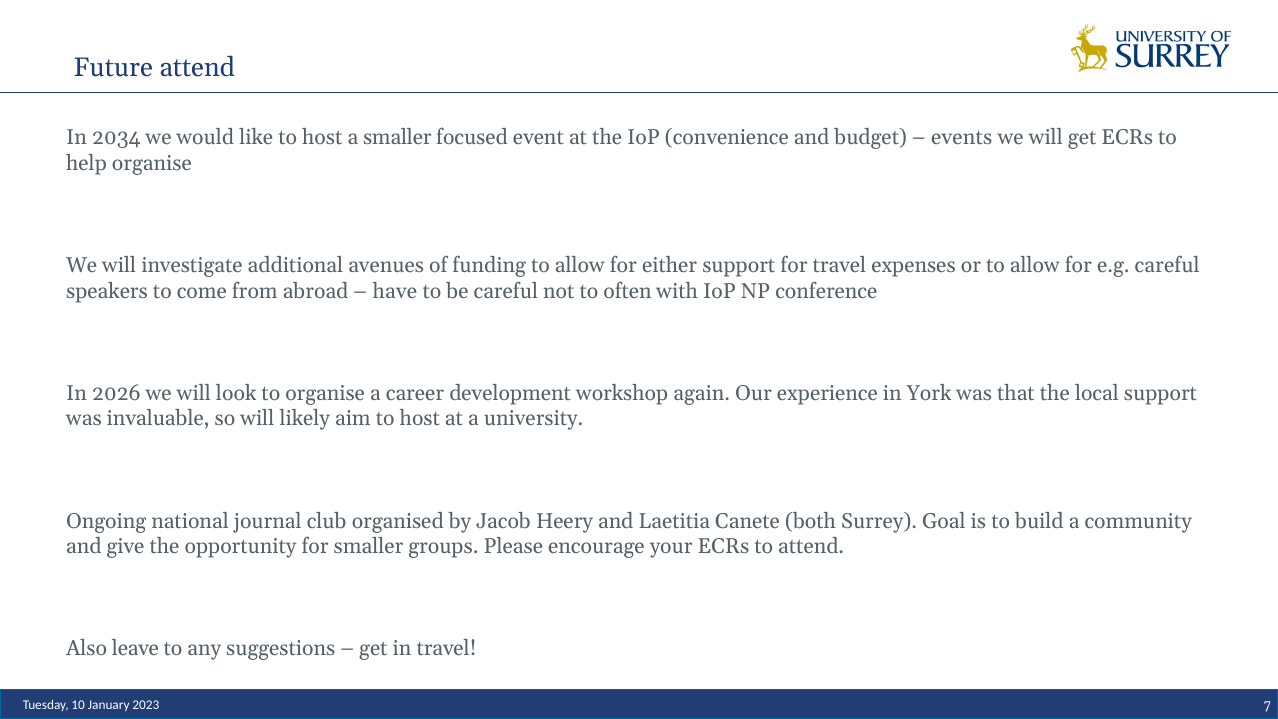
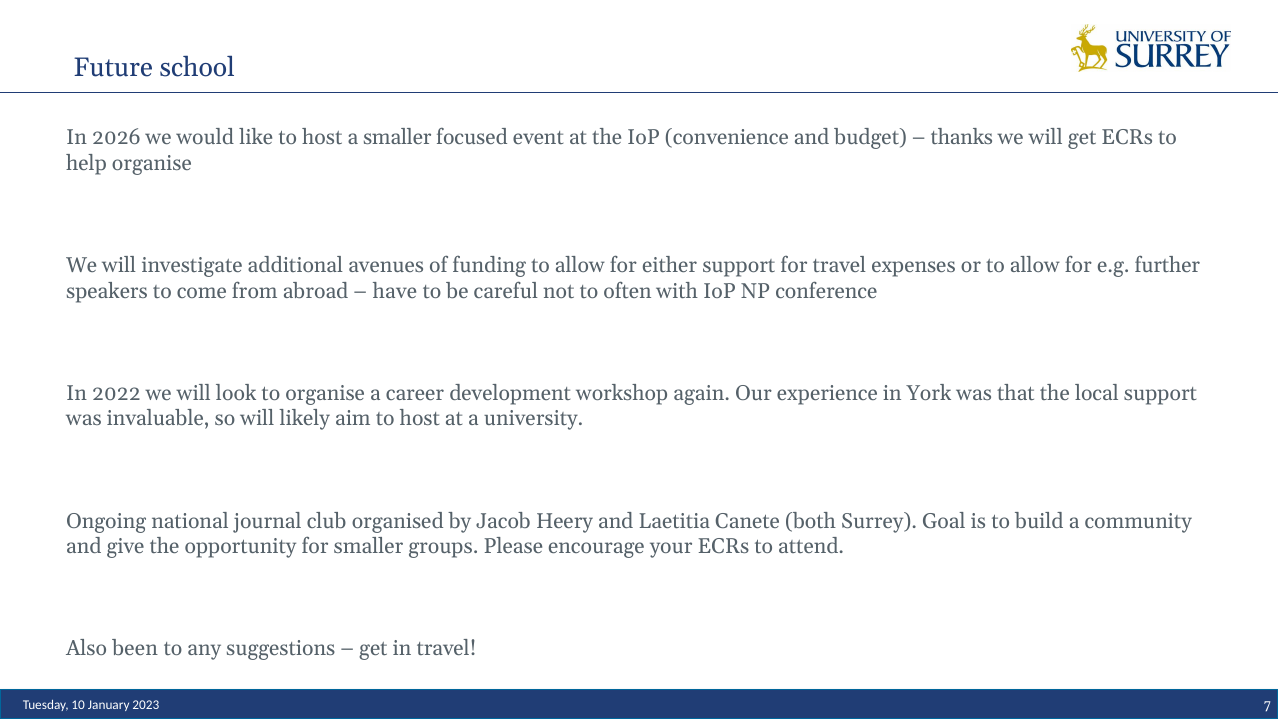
Future attend: attend -> school
2034: 2034 -> 2026
events: events -> thanks
e.g careful: careful -> further
2026: 2026 -> 2022
leave: leave -> been
